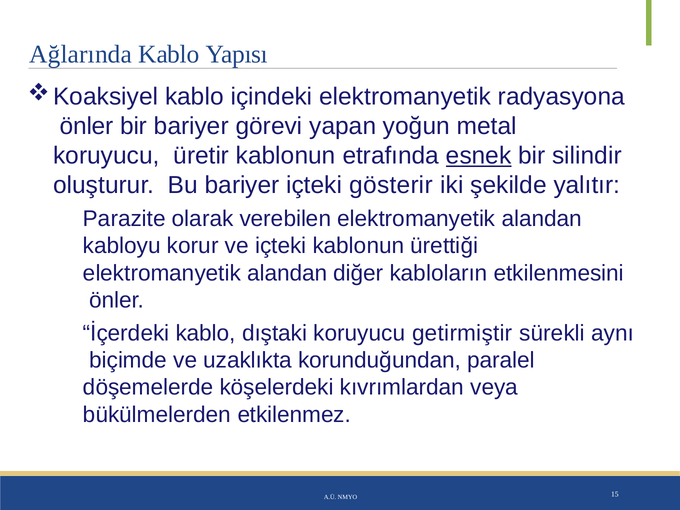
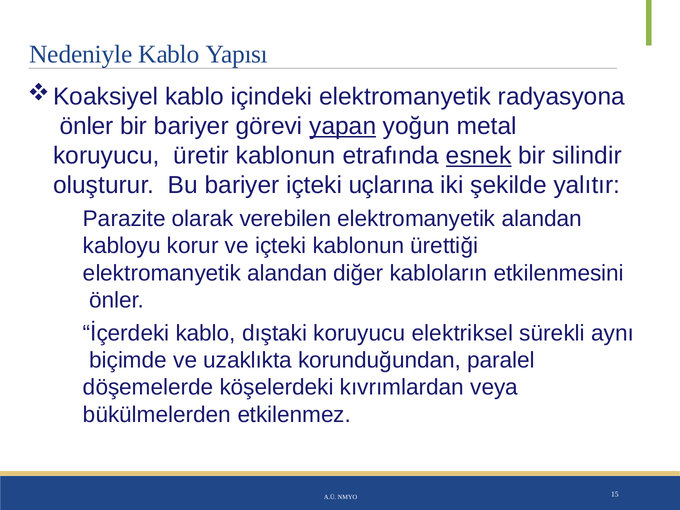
Ağlarında: Ağlarında -> Nedeniyle
yapan underline: none -> present
gösterir: gösterir -> uçlarına
getirmiştir: getirmiştir -> elektriksel
